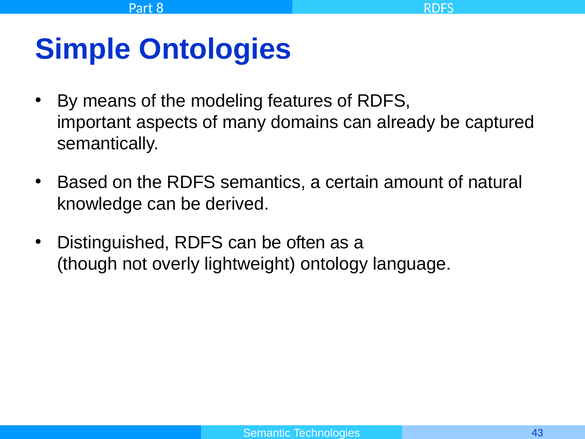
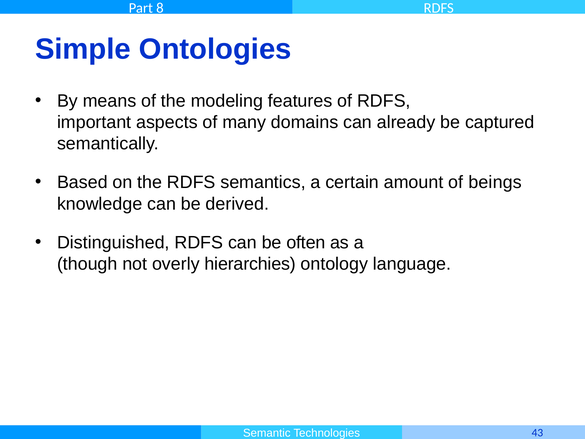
natural: natural -> beings
lightweight: lightweight -> hierarchies
